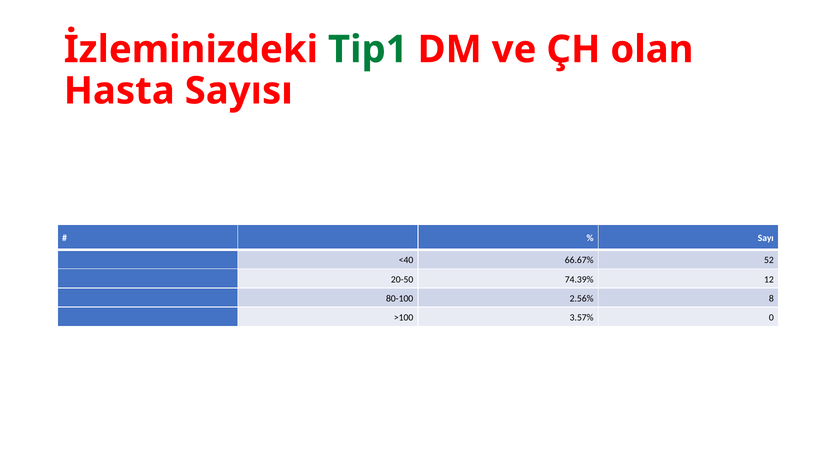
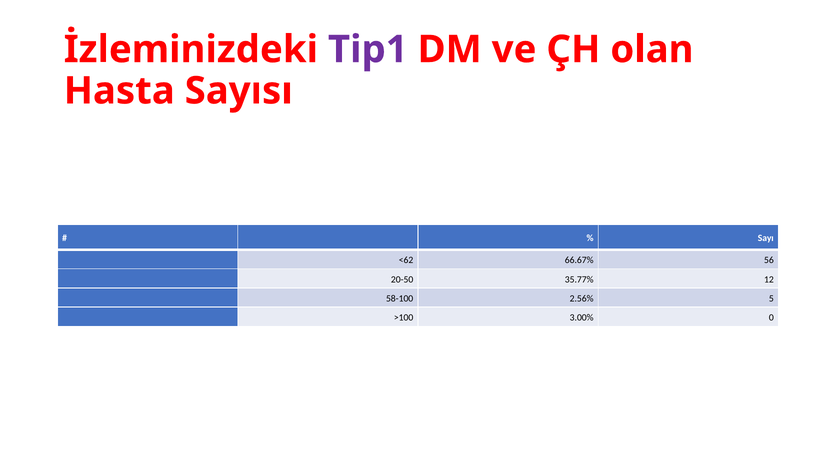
Tip1 colour: green -> purple
<40: <40 -> <62
52: 52 -> 56
74.39%: 74.39% -> 35.77%
80-100: 80-100 -> 58-100
8: 8 -> 5
3.57%: 3.57% -> 3.00%
